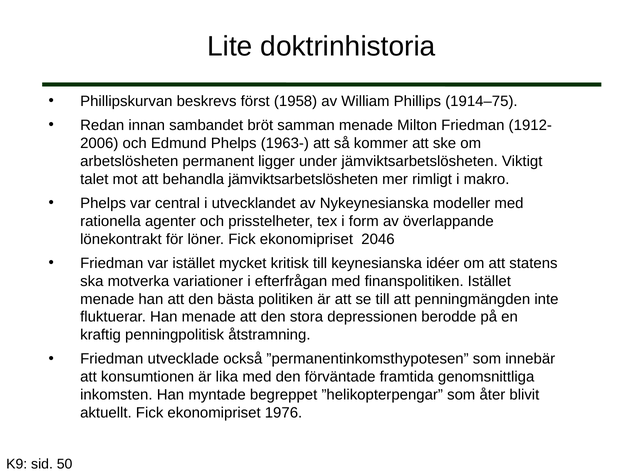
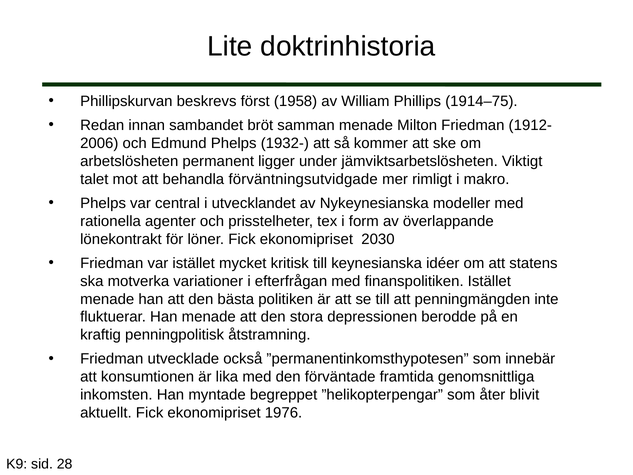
1963-: 1963- -> 1932-
behandla jämviktsarbetslösheten: jämviktsarbetslösheten -> förväntningsutvidgade
2046: 2046 -> 2030
50: 50 -> 28
